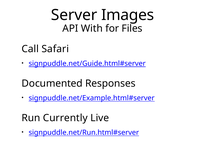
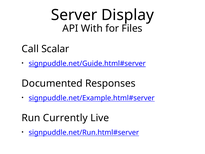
Images: Images -> Display
Safari: Safari -> Scalar
